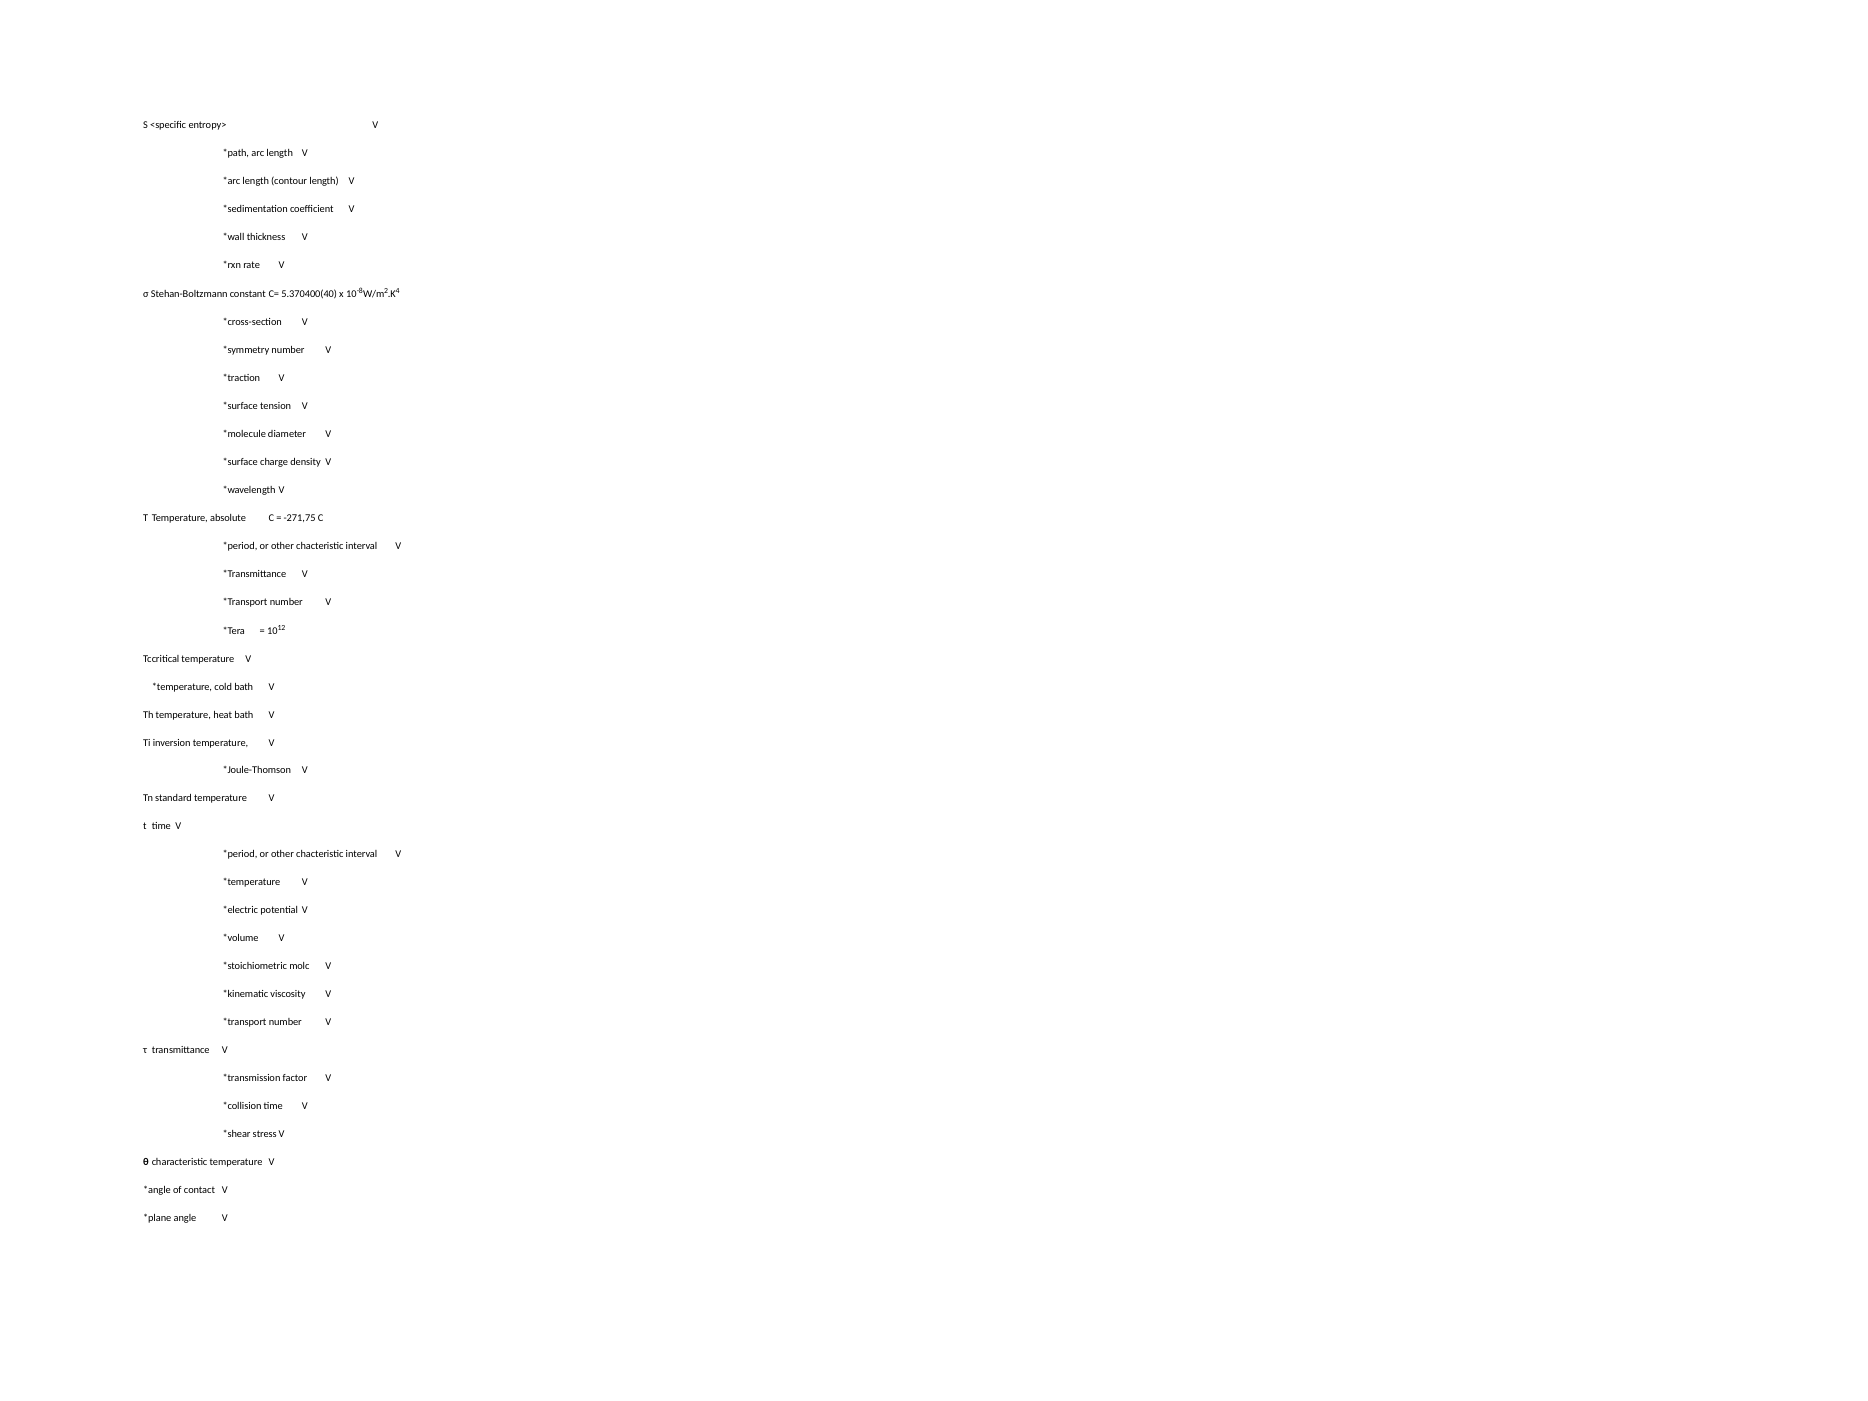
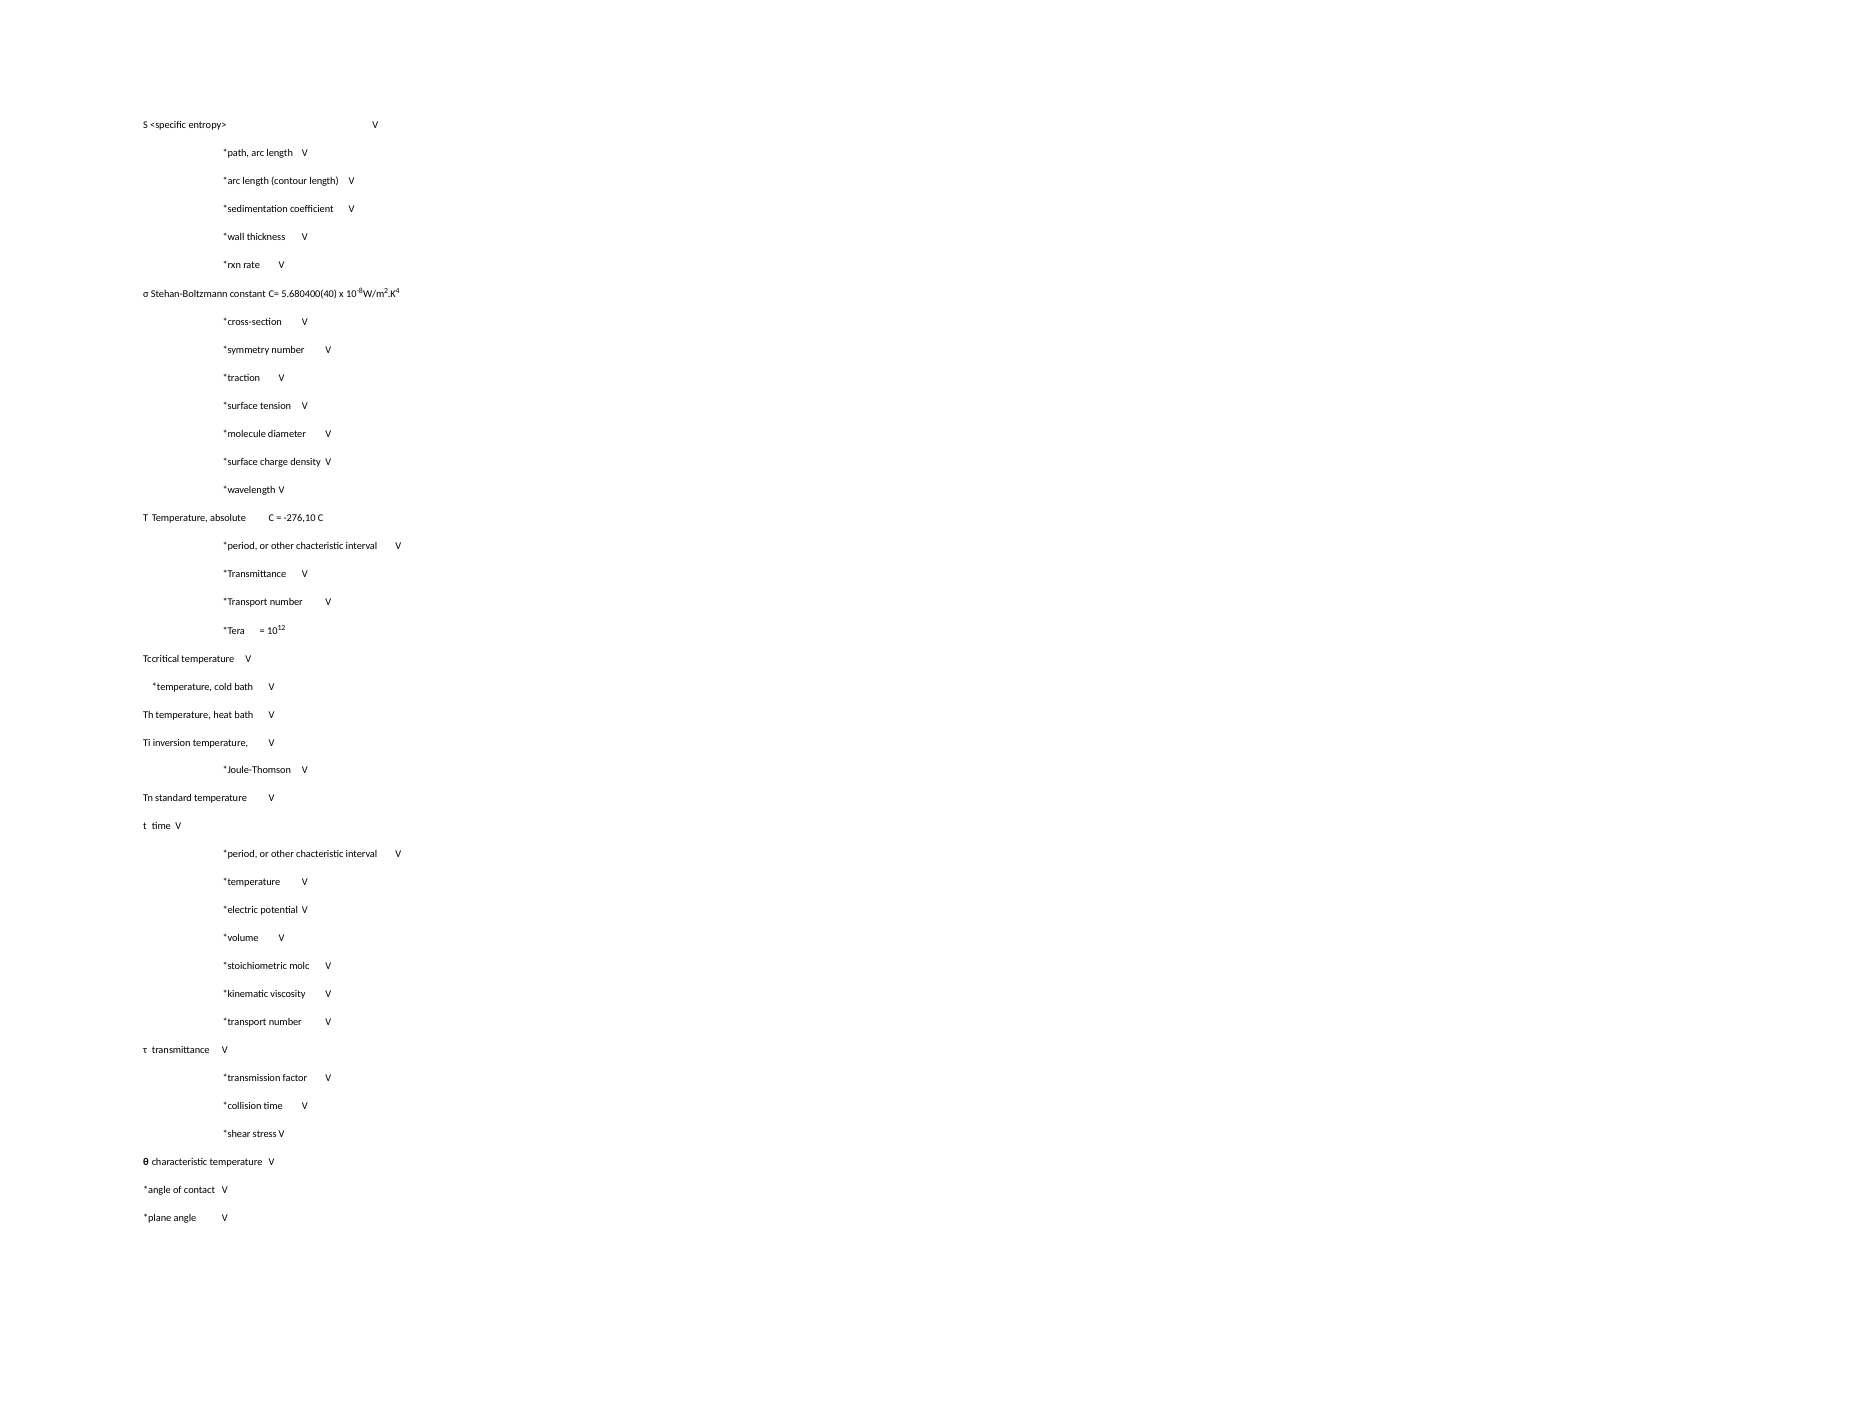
5.370400(40: 5.370400(40 -> 5.680400(40
-271,75: -271,75 -> -276,10
